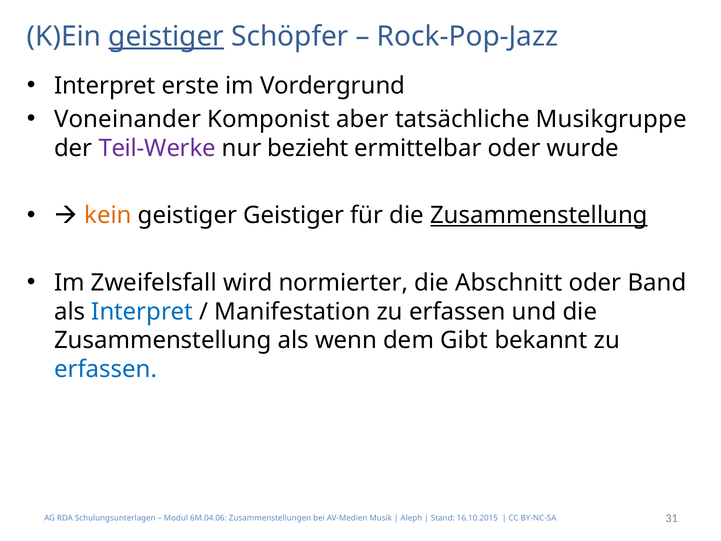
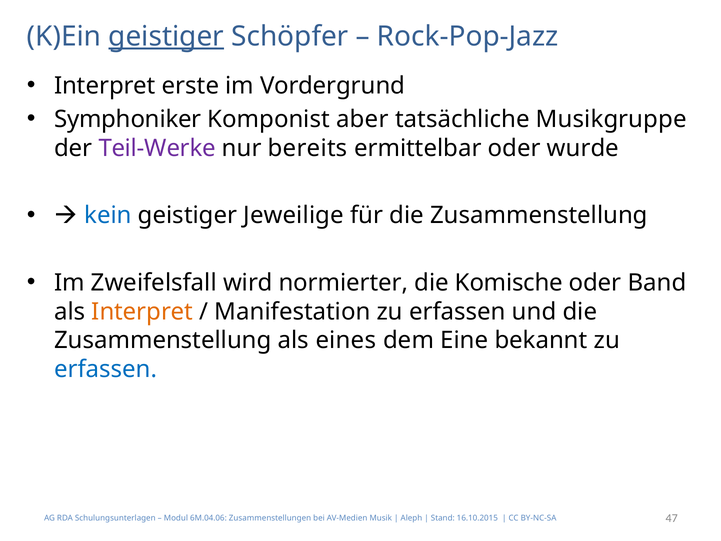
Voneinander: Voneinander -> Symphoniker
bezieht: bezieht -> bereits
kein colour: orange -> blue
geistiger Geistiger: Geistiger -> Jeweilige
Zusammenstellung at (539, 215) underline: present -> none
Abschnitt: Abschnitt -> Komische
Interpret at (142, 312) colour: blue -> orange
wenn: wenn -> eines
Gibt: Gibt -> Eine
31: 31 -> 47
